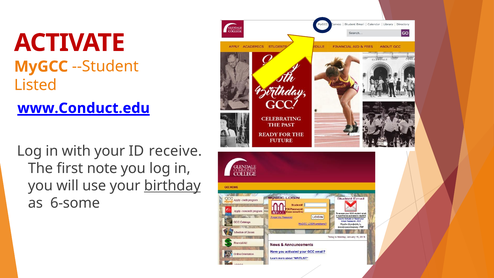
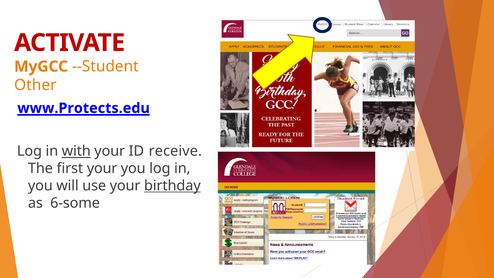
Listed: Listed -> Other
www.Conduct.edu: www.Conduct.edu -> www.Protects.edu
with underline: none -> present
first note: note -> your
